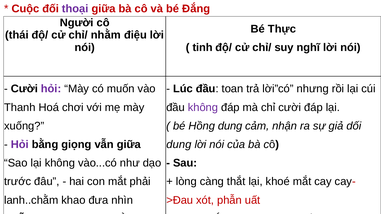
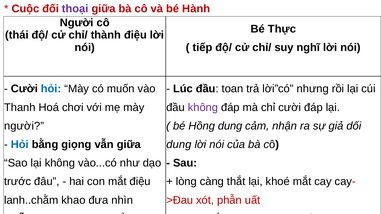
Đắng: Đắng -> Hành
chỉ/ nhằm: nhằm -> thành
tinh: tinh -> tiếp
hỏi at (51, 89) colour: purple -> blue
xuống at (24, 126): xuống -> người
Hỏi at (20, 145) colour: purple -> blue
mắt phải: phải -> điệu
